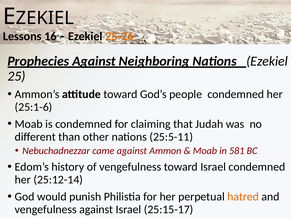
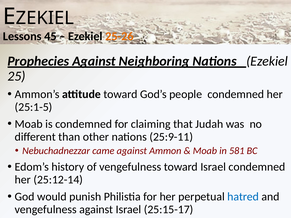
16: 16 -> 45
25:1-6: 25:1-6 -> 25:1-5
25:5-11: 25:5-11 -> 25:9-11
hatred colour: orange -> blue
